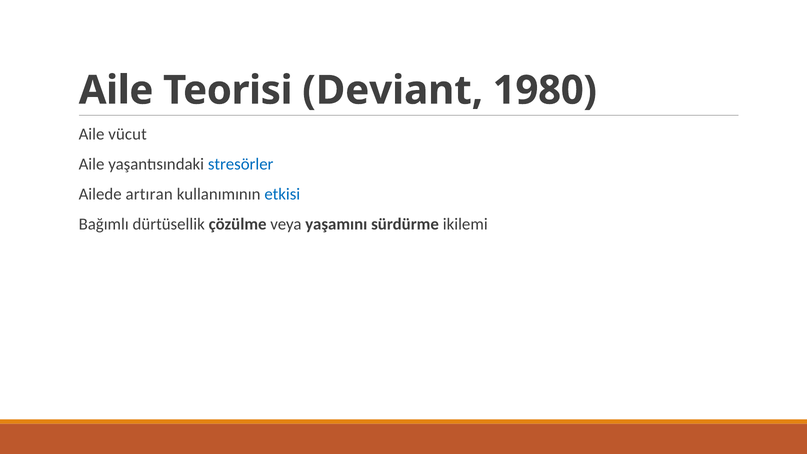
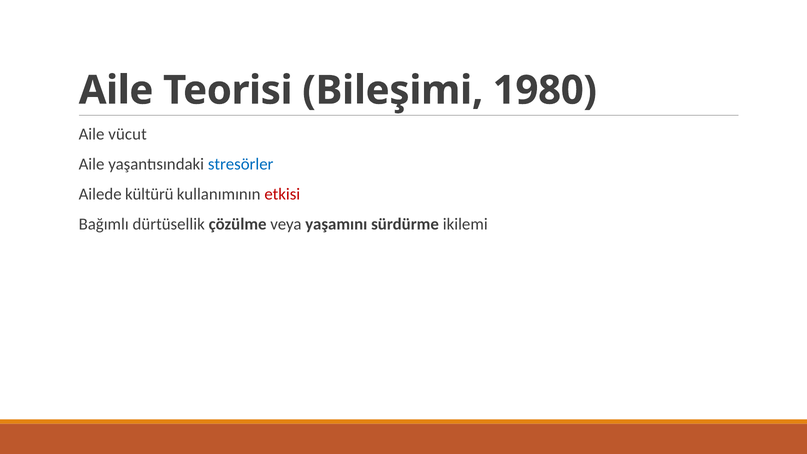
Deviant: Deviant -> Bileşimi
artıran: artıran -> kültürü
etkisi colour: blue -> red
